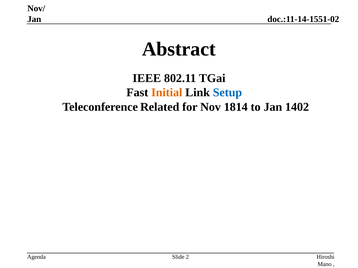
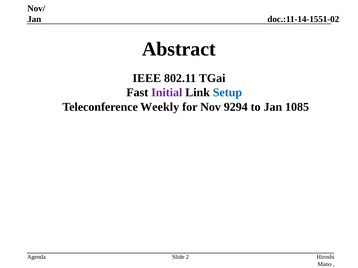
Initial colour: orange -> purple
Related: Related -> Weekly
1814: 1814 -> 9294
1402: 1402 -> 1085
